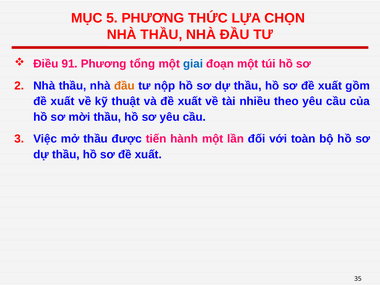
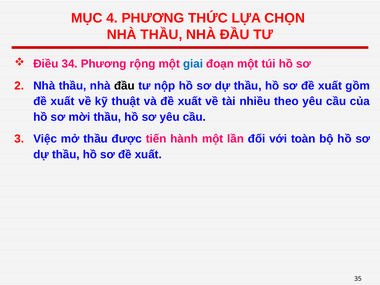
5: 5 -> 4
91: 91 -> 34
tổng: tổng -> rộng
đầu at (124, 86) colour: orange -> black
